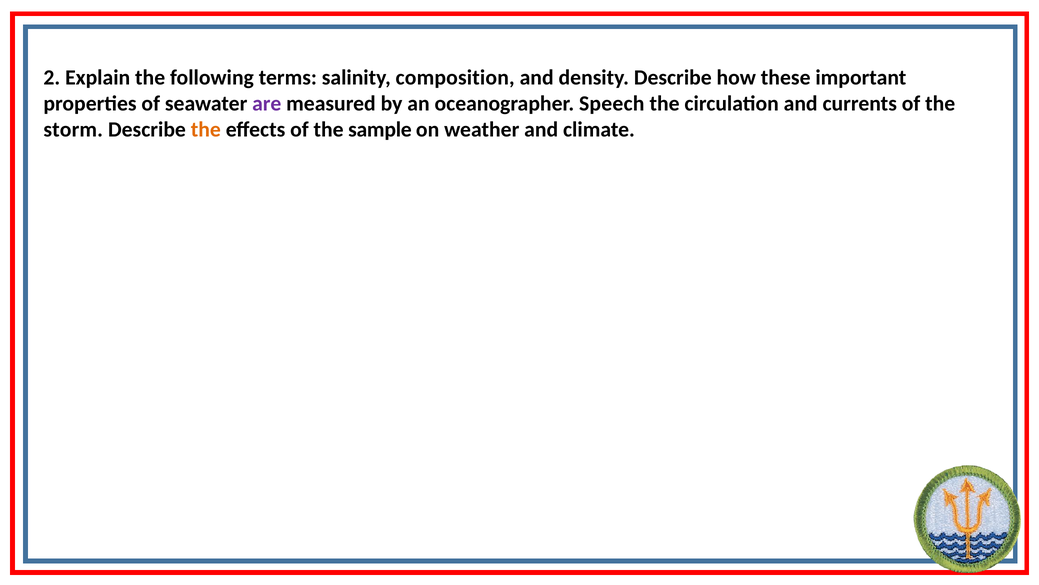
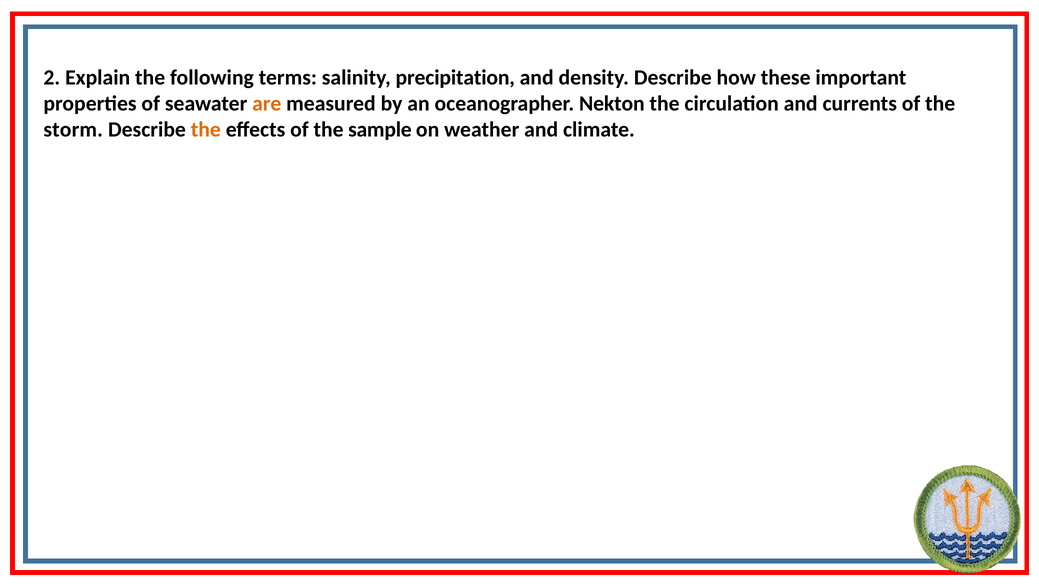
composition: composition -> precipitation
are colour: purple -> orange
Speech: Speech -> Nekton
